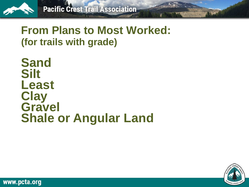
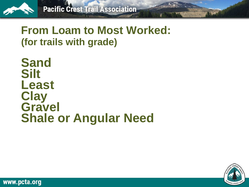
Plans: Plans -> Loam
Land: Land -> Need
